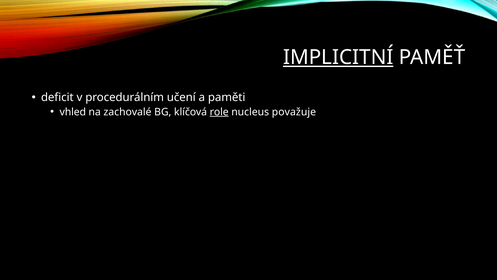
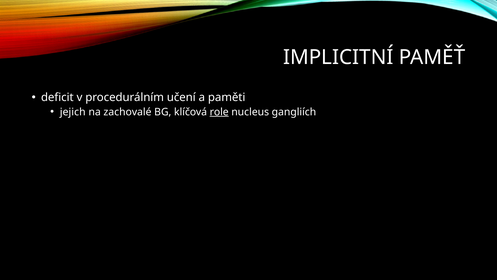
IMPLICITNÍ underline: present -> none
vhled: vhled -> jejich
považuje: považuje -> gangliích
